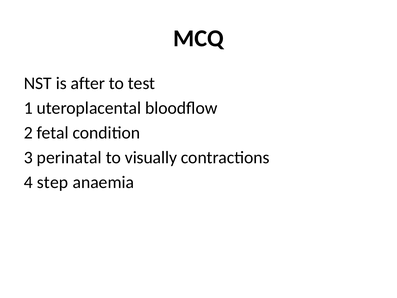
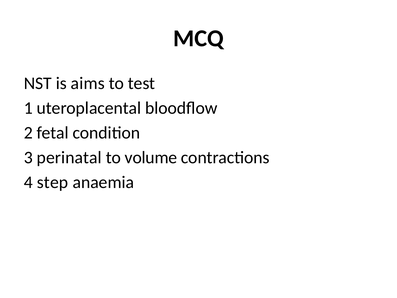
after: after -> aims
visually: visually -> volume
